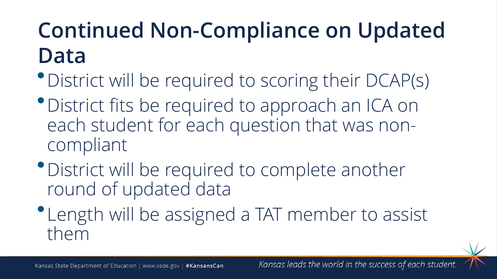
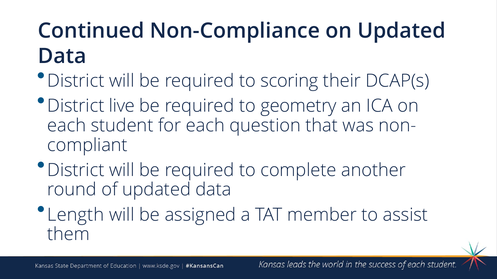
fits: fits -> live
approach: approach -> geometry
